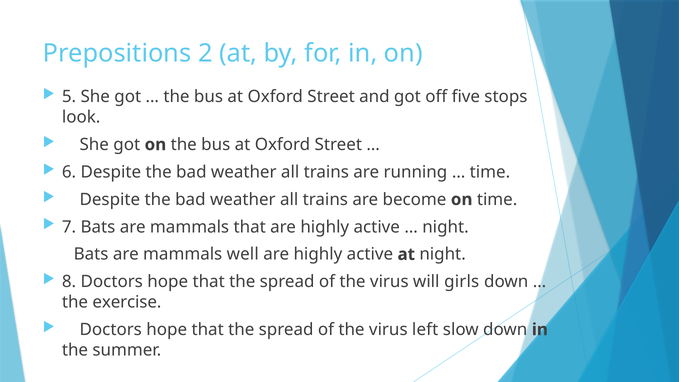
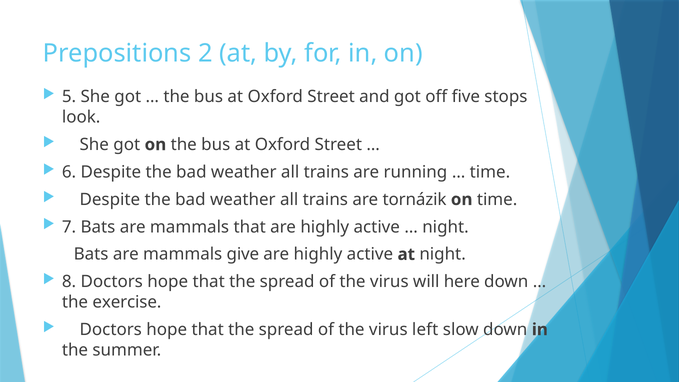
become: become -> tornázik
well: well -> give
girls: girls -> here
